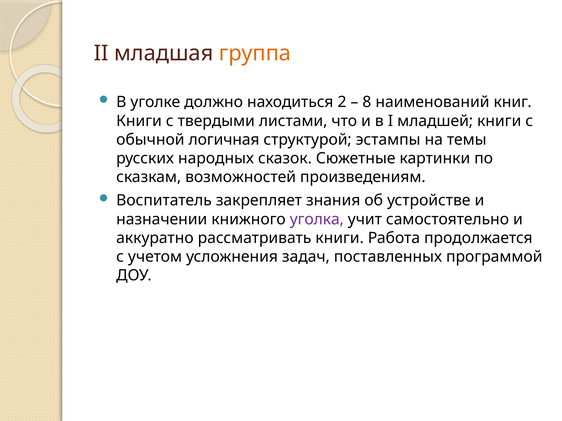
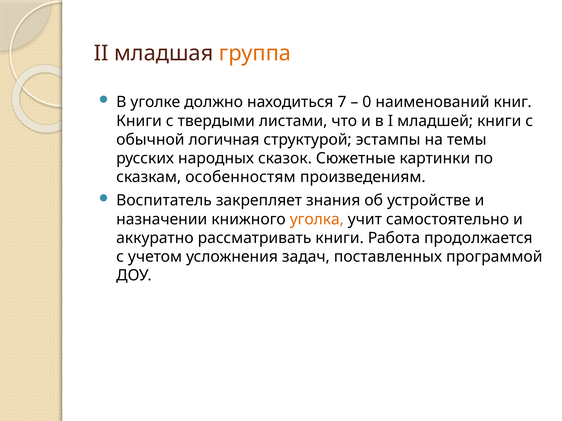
2: 2 -> 7
8: 8 -> 0
возможностей: возможностей -> особенностям
уголка colour: purple -> orange
